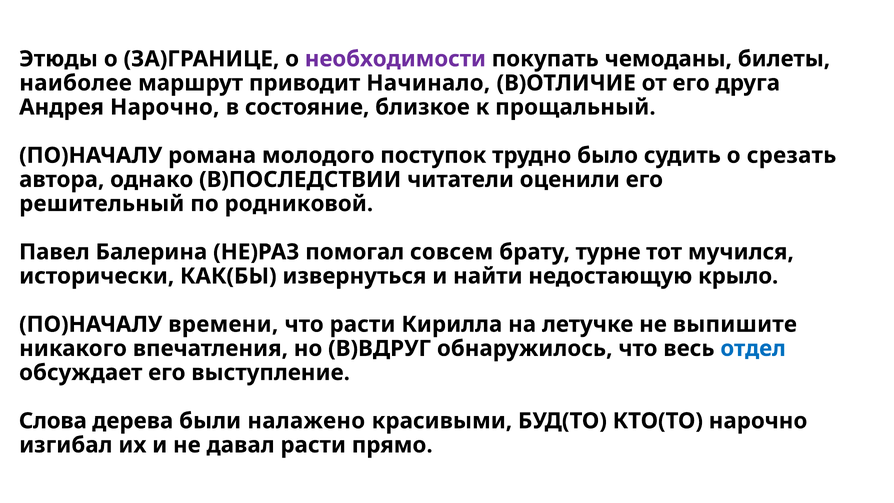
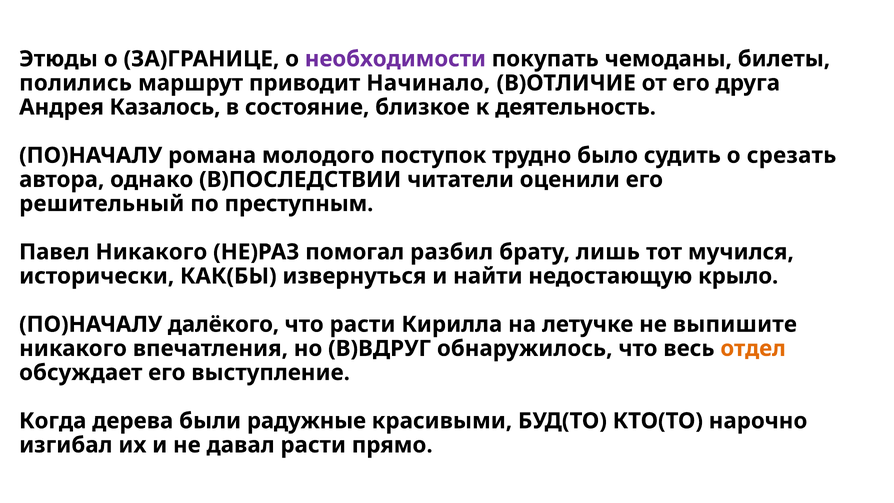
наиболее: наиболее -> полились
Андрея Нарочно: Нарочно -> Казалось
прощальный: прощальный -> деятельность
родниковой: родниковой -> преступным
Павел Балерина: Балерина -> Никакого
совсем: совсем -> разбил
турне: турне -> лишь
времени: времени -> далёкого
отдел colour: blue -> orange
Слова: Слова -> Когда
налажено: налажено -> радужные
